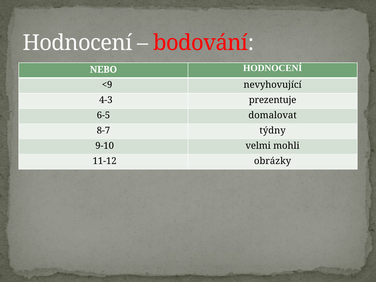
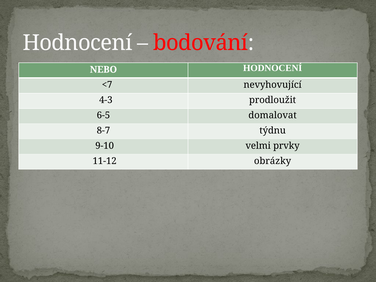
<9: <9 -> <7
prezentuje: prezentuje -> prodloužit
týdny: týdny -> týdnu
mohli: mohli -> prvky
